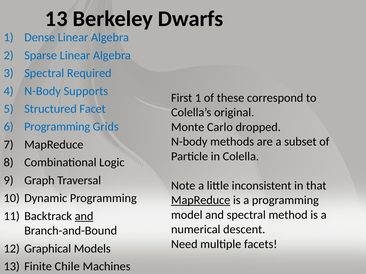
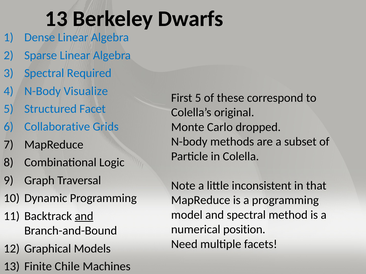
Supports: Supports -> Visualize
First 1: 1 -> 5
6 Programming: Programming -> Collaborative
MapReduce at (201, 201) underline: present -> none
descent: descent -> position
